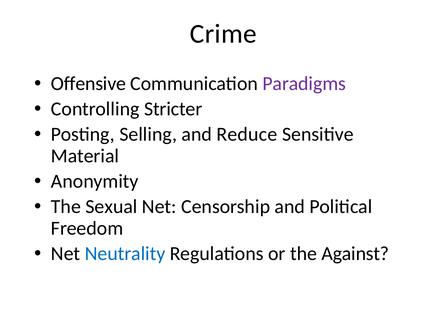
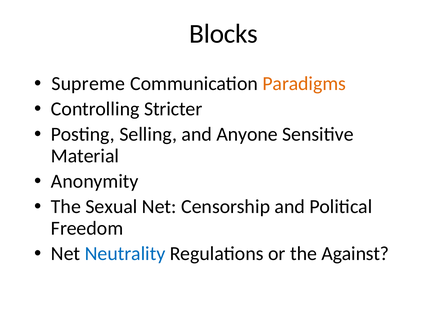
Crime: Crime -> Blocks
Offensive: Offensive -> Supreme
Paradigms colour: purple -> orange
Reduce: Reduce -> Anyone
